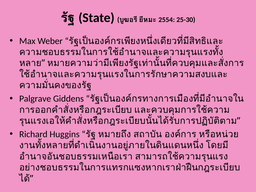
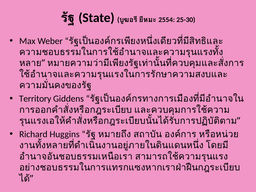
Palgrave: Palgrave -> Territory
